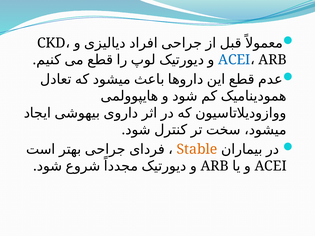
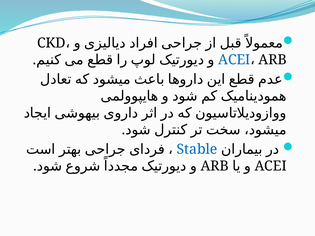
Stable colour: orange -> blue
